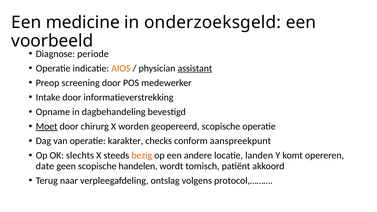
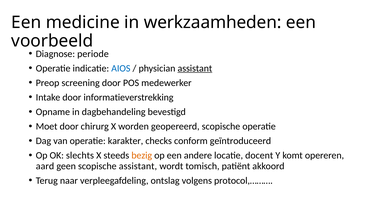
onderzoeksgeld: onderzoeksgeld -> werkzaamheden
AIOS colour: orange -> blue
Moet underline: present -> none
aanspreekpunt: aanspreekpunt -> geïntroduceerd
landen: landen -> docent
date: date -> aard
scopische handelen: handelen -> assistant
